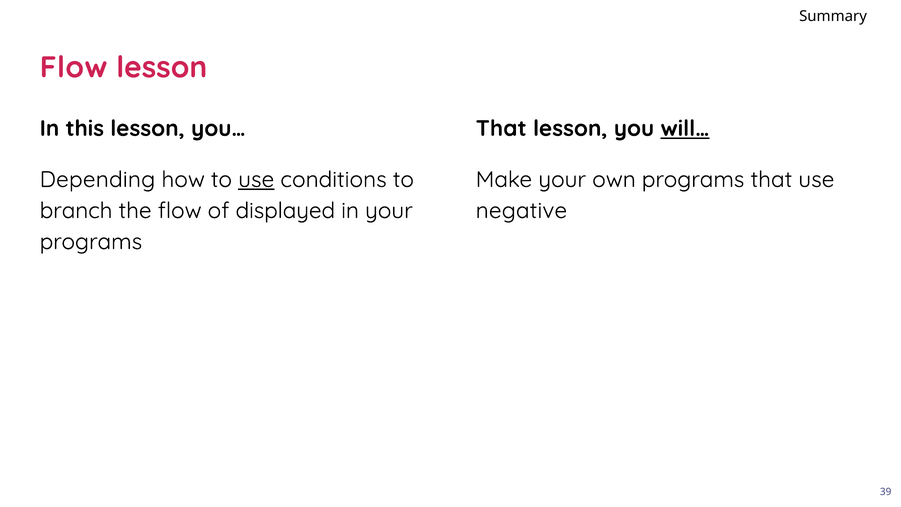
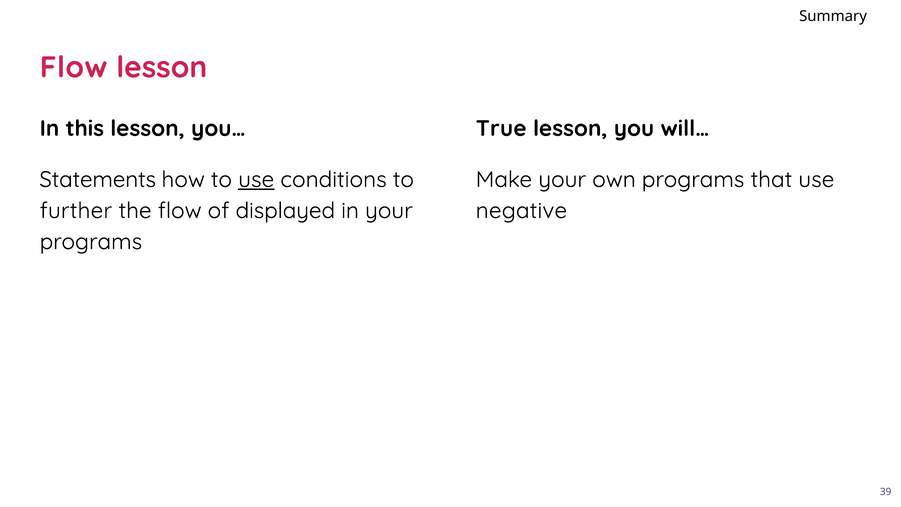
That at (501, 128): That -> True
will… underline: present -> none
Depending: Depending -> Statements
branch: branch -> further
